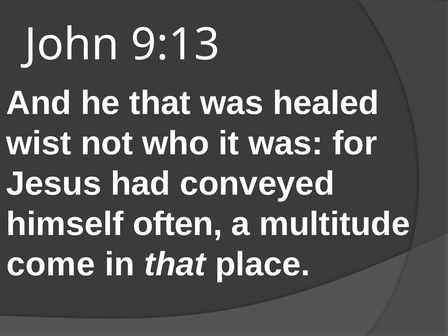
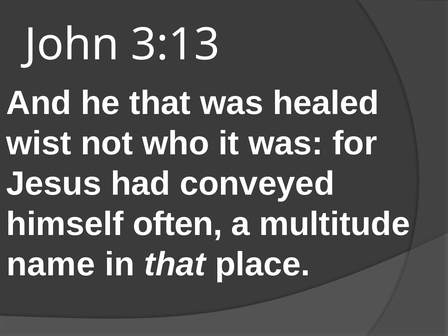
9:13: 9:13 -> 3:13
come: come -> name
